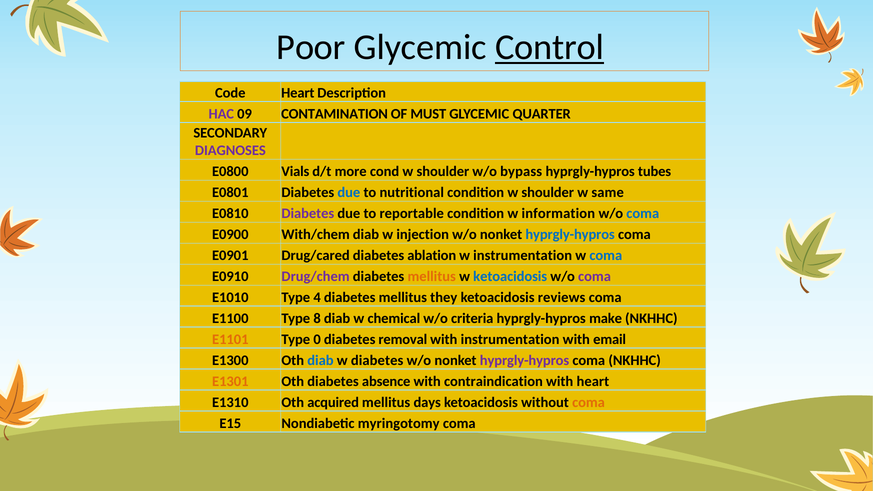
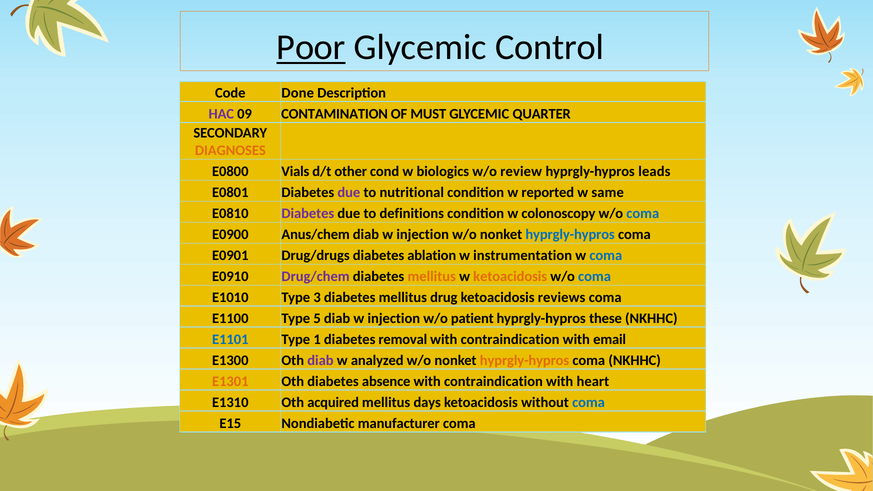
Poor underline: none -> present
Control underline: present -> none
Code Heart: Heart -> Done
DIAGNOSES colour: purple -> orange
more: more -> other
cond w shoulder: shoulder -> biologics
bypass: bypass -> review
tubes: tubes -> leads
due at (349, 193) colour: blue -> purple
condition w shoulder: shoulder -> reported
reportable: reportable -> definitions
information: information -> colonoscopy
With/chem: With/chem -> Anus/chem
Drug/cared: Drug/cared -> Drug/drugs
ketoacidosis at (510, 276) colour: blue -> orange
coma at (595, 276) colour: purple -> blue
4: 4 -> 3
they: they -> drug
8: 8 -> 5
chemical at (394, 318): chemical -> injection
criteria: criteria -> patient
make: make -> these
E1101 colour: orange -> blue
0: 0 -> 1
instrumentation at (510, 339): instrumentation -> contraindication
diab at (320, 360) colour: blue -> purple
w diabetes: diabetes -> analyzed
hyprgly-hypros at (525, 360) colour: purple -> orange
coma at (589, 402) colour: orange -> blue
myringotomy: myringotomy -> manufacturer
